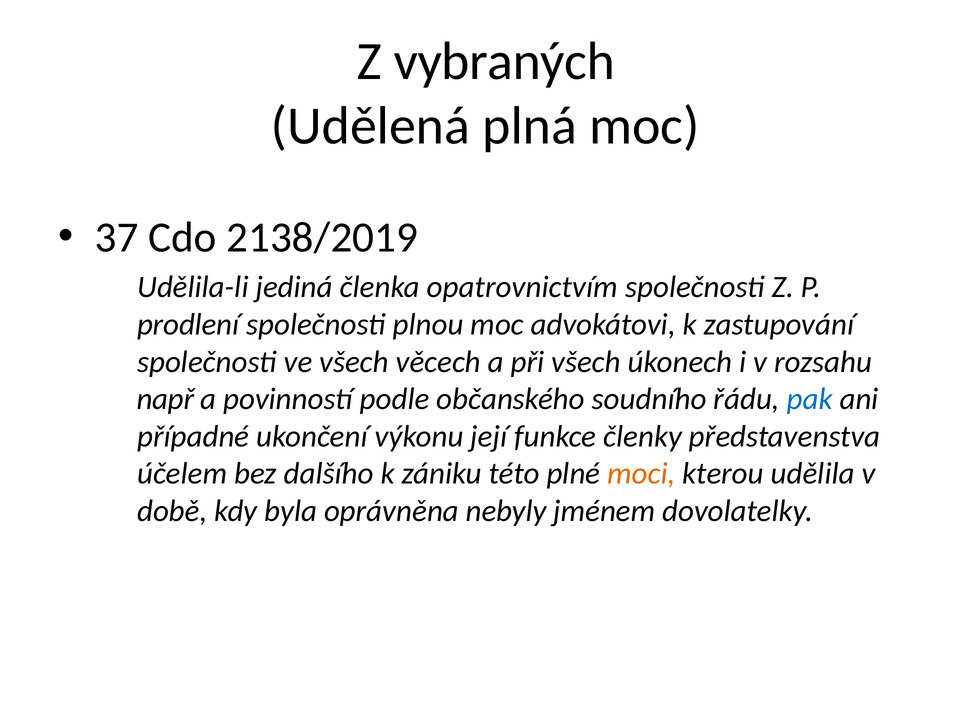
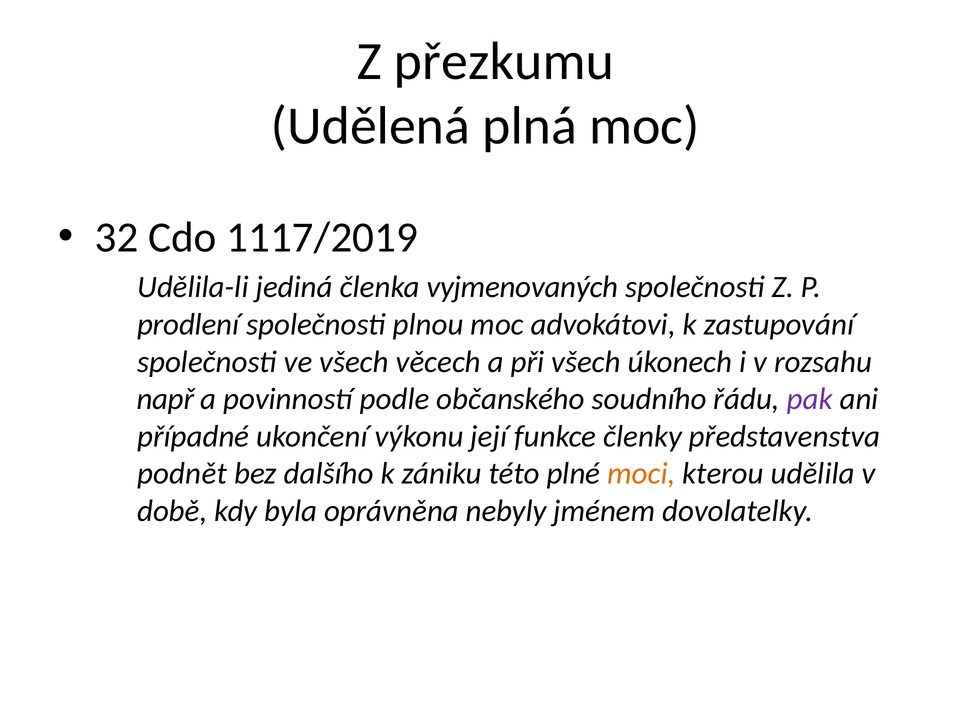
vybraných: vybraných -> přezkumu
37: 37 -> 32
2138/2019: 2138/2019 -> 1117/2019
opatrovnictvím: opatrovnictvím -> vyjmenovaných
pak colour: blue -> purple
účelem: účelem -> podnět
